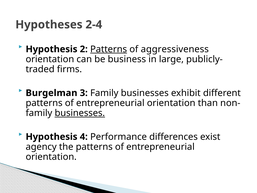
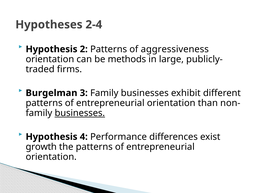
Patterns at (109, 49) underline: present -> none
business: business -> methods
agency: agency -> growth
